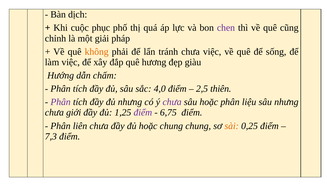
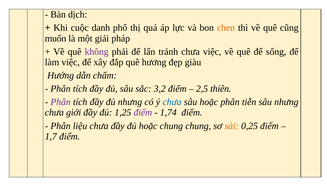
phục: phục -> danh
chen colour: purple -> orange
chỉnh: chỉnh -> muốn
không colour: orange -> purple
4,0: 4,0 -> 3,2
chưa at (172, 102) colour: purple -> blue
liệu: liệu -> tiễn
6,75: 6,75 -> 1,74
liên: liên -> liệu
7,3: 7,3 -> 1,7
